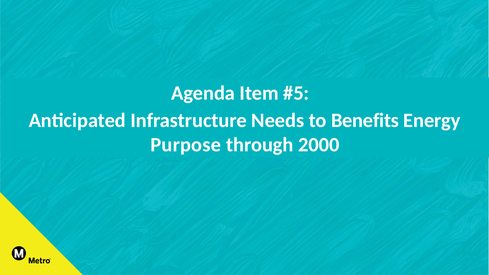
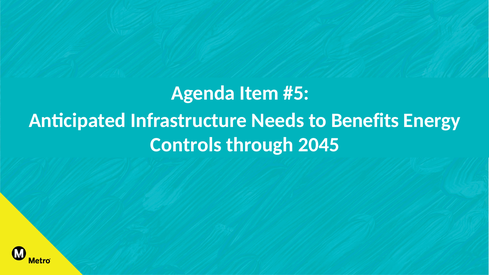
Purpose: Purpose -> Controls
2000: 2000 -> 2045
